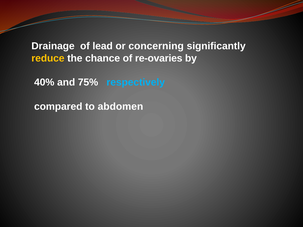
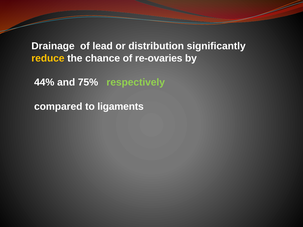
concerning: concerning -> distribution
40%: 40% -> 44%
respectively colour: light blue -> light green
abdomen: abdomen -> ligaments
